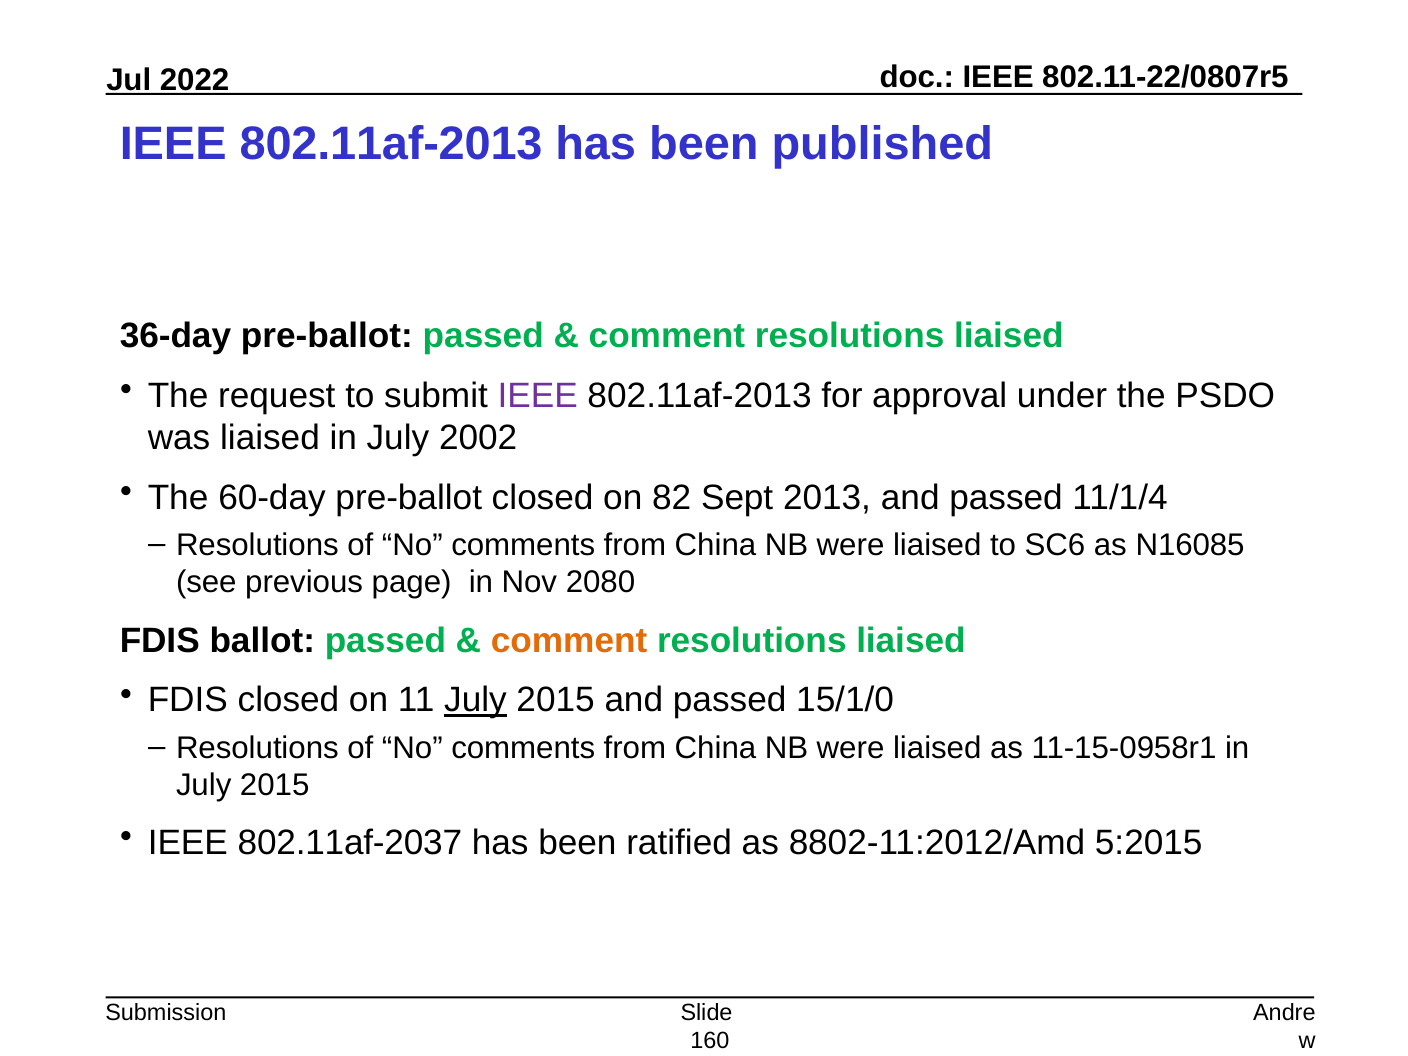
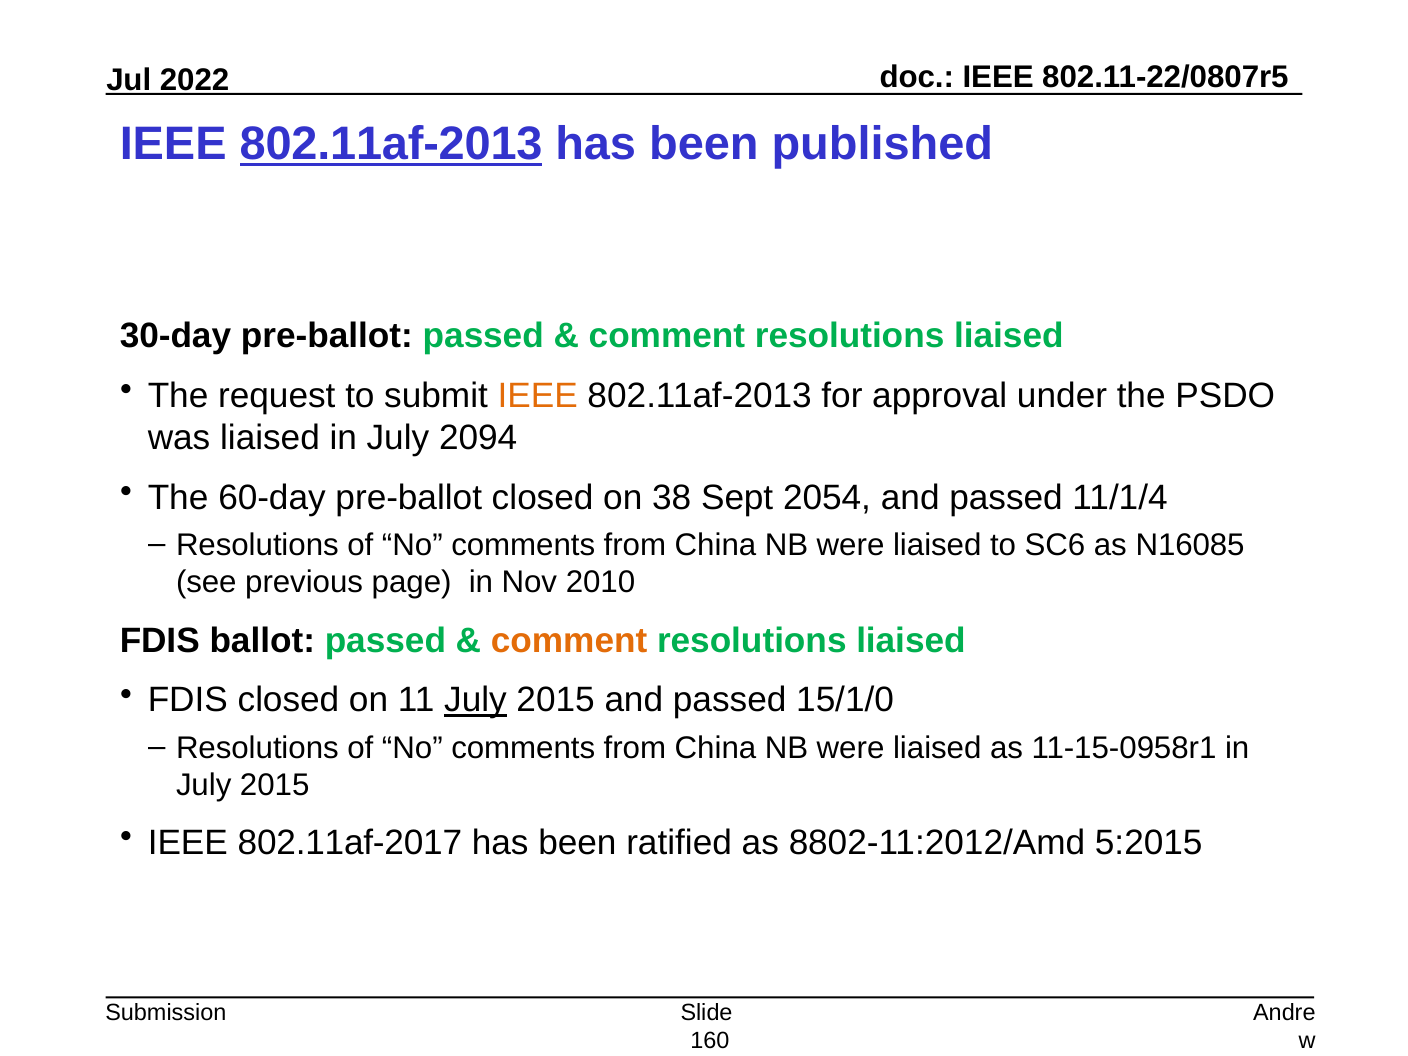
802.11af-2013 at (391, 144) underline: none -> present
36-day: 36-day -> 30-day
IEEE at (538, 396) colour: purple -> orange
2002: 2002 -> 2094
82: 82 -> 38
2013: 2013 -> 2054
2080: 2080 -> 2010
802.11af-2037: 802.11af-2037 -> 802.11af-2017
